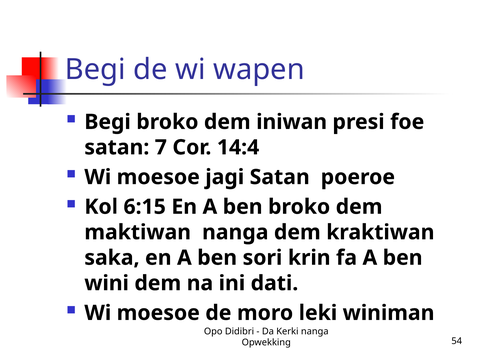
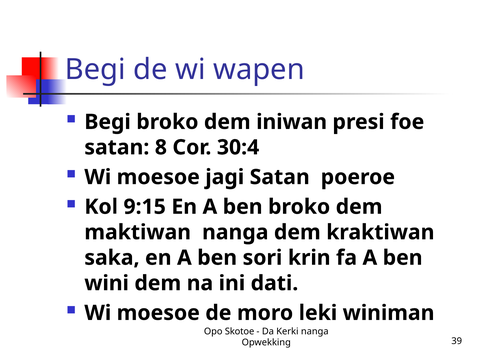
7: 7 -> 8
14:4: 14:4 -> 30:4
6:15: 6:15 -> 9:15
Didibri: Didibri -> Skotoe
54: 54 -> 39
